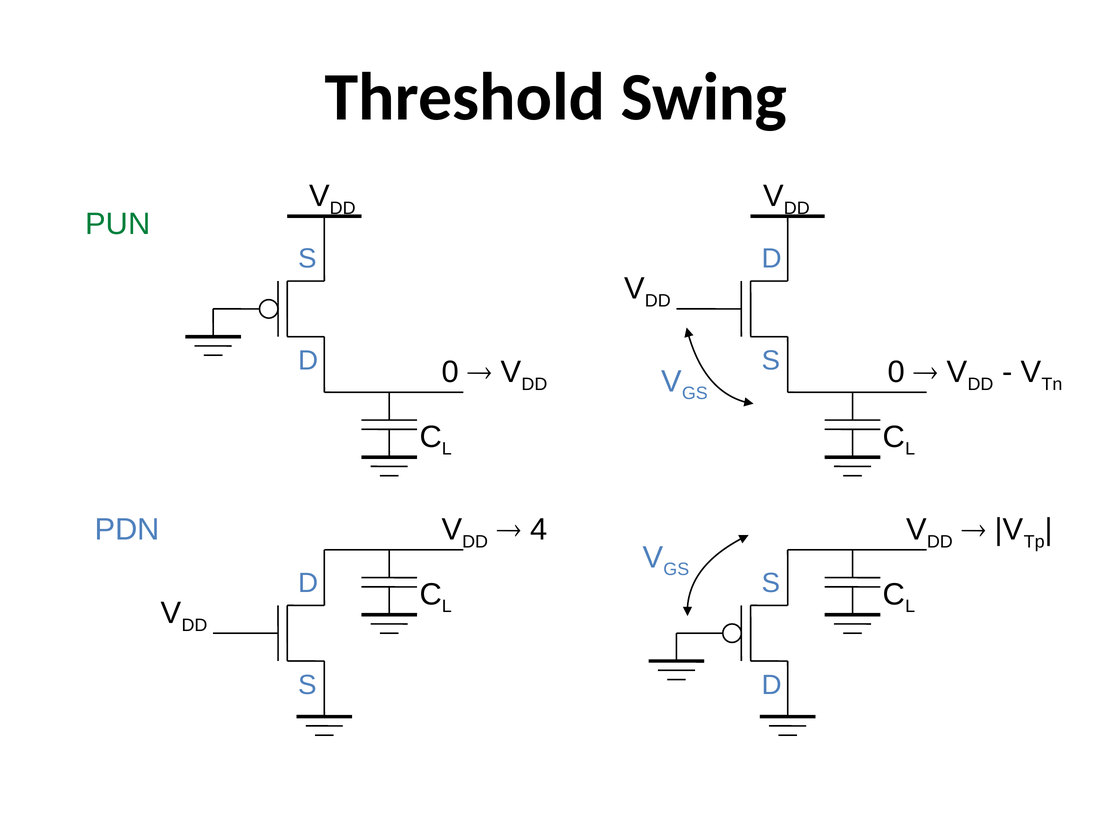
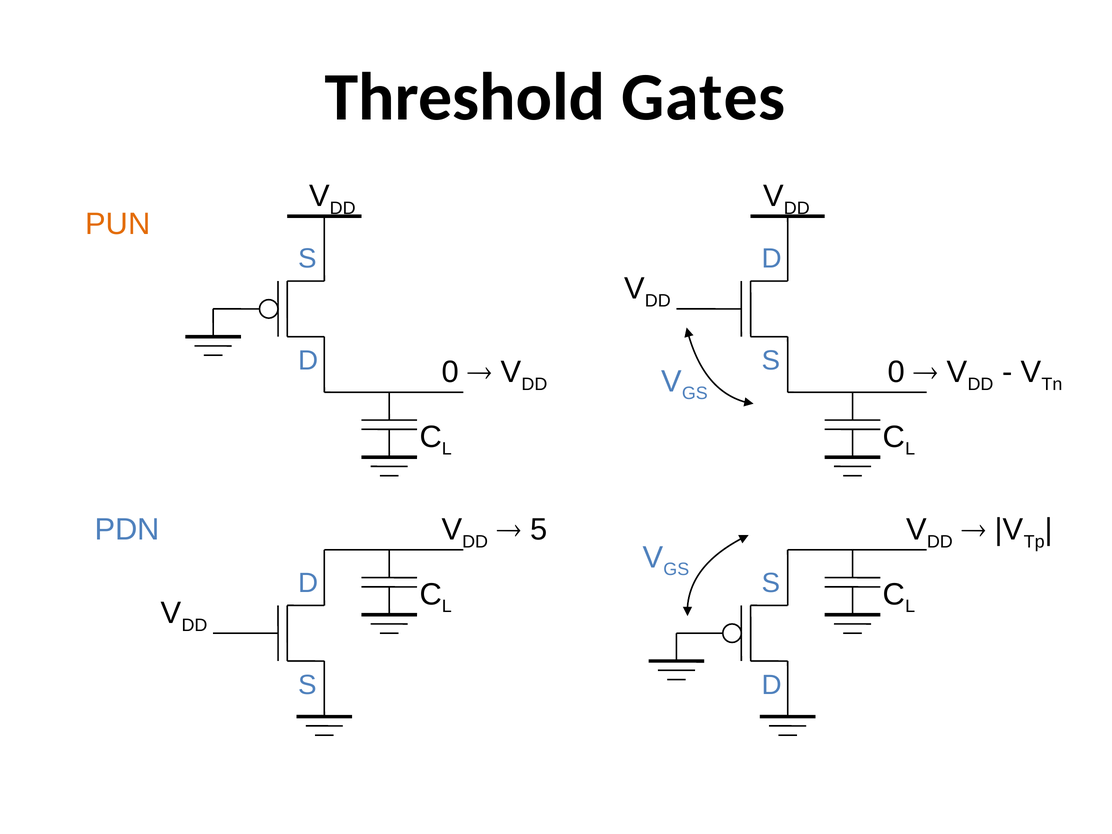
Swing: Swing -> Gates
PUN colour: green -> orange
4: 4 -> 5
